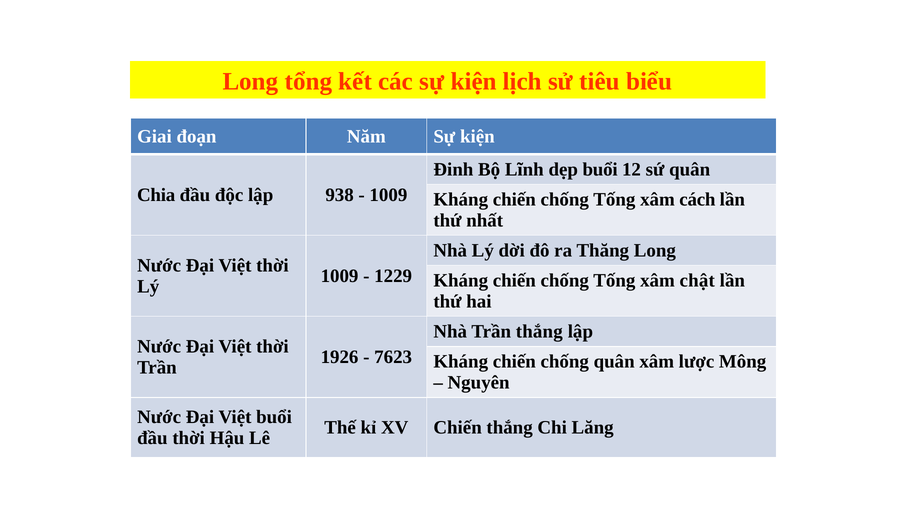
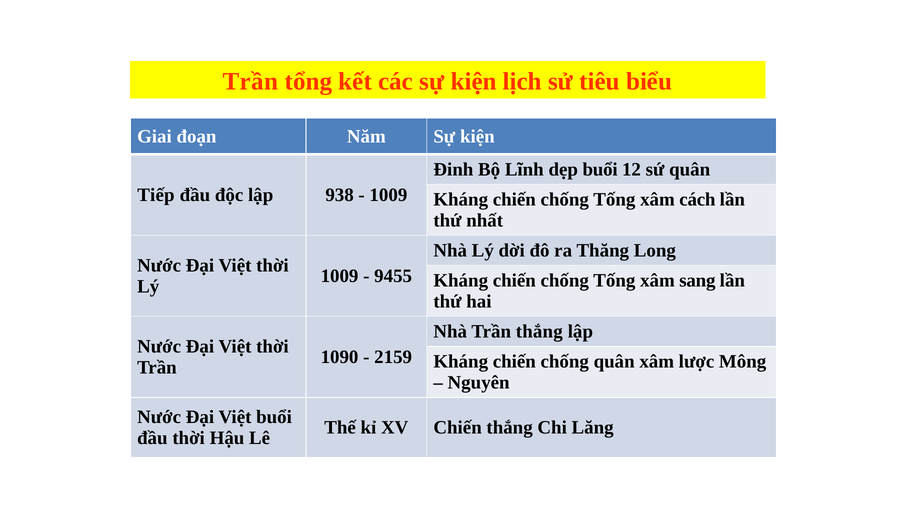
Long at (251, 82): Long -> Trần
Chia: Chia -> Tiếp
1229: 1229 -> 9455
chật: chật -> sang
1926: 1926 -> 1090
7623: 7623 -> 2159
